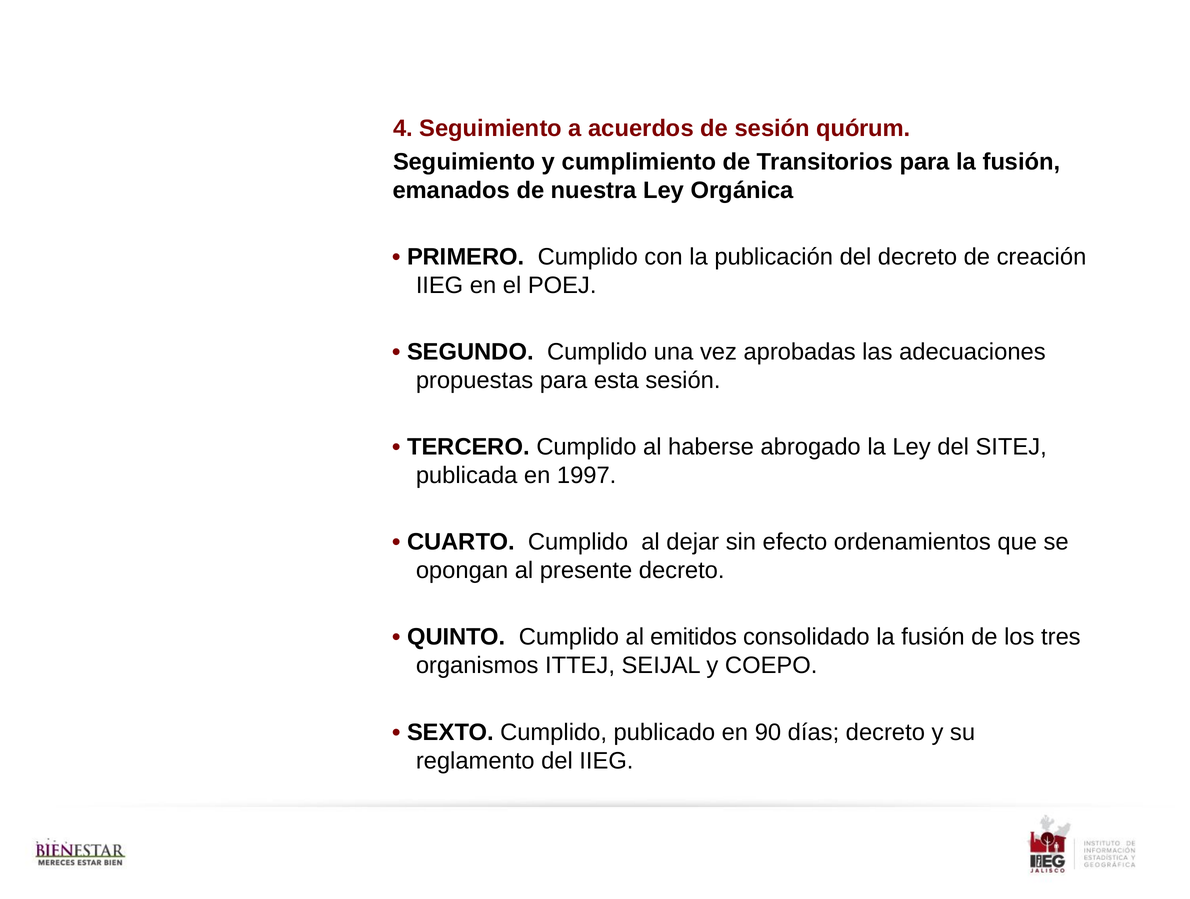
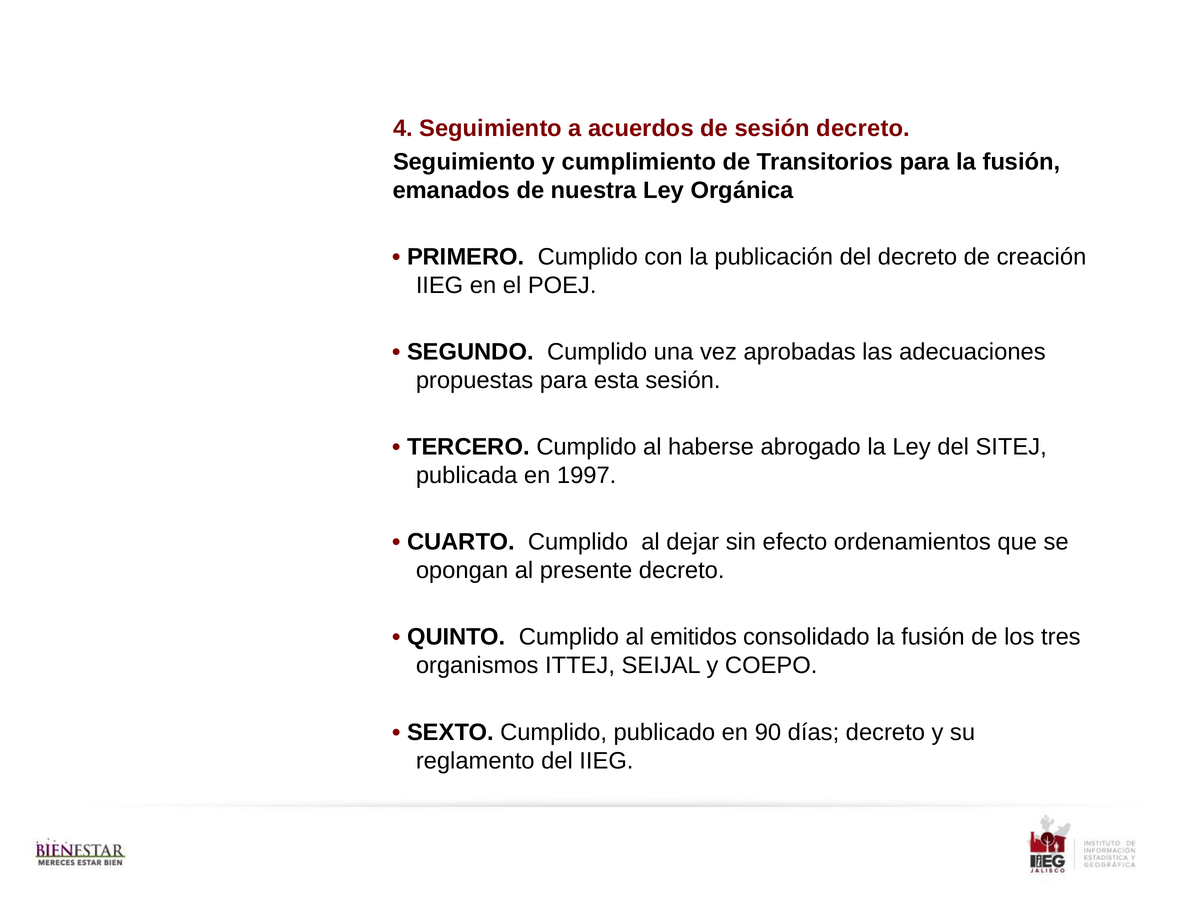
sesión quórum: quórum -> decreto
